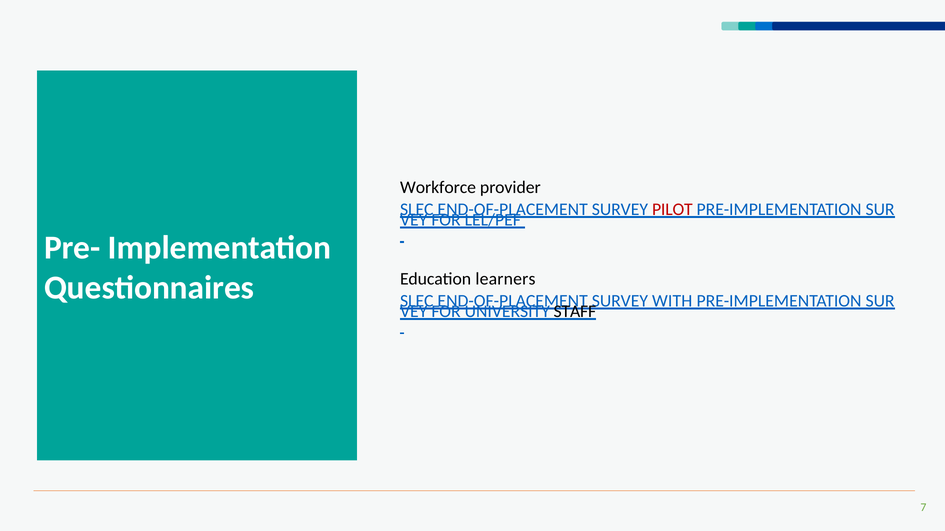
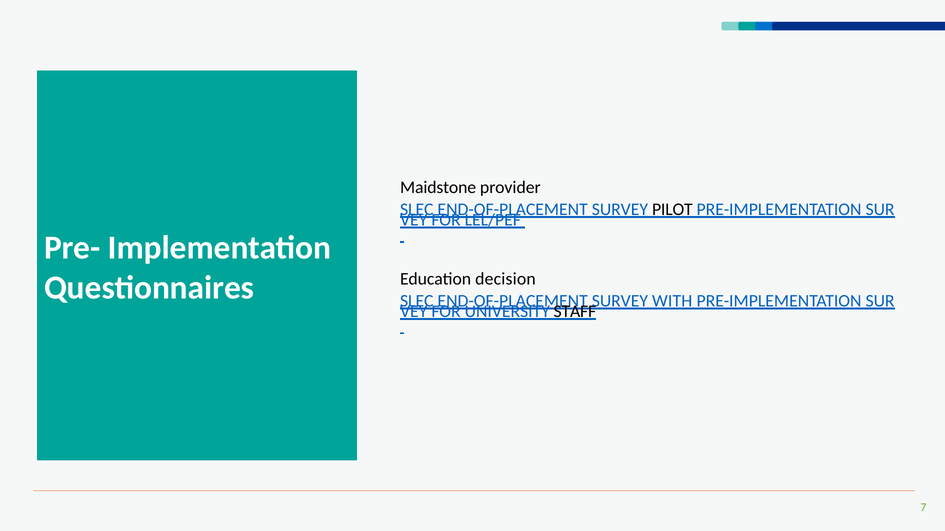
Workforce: Workforce -> Maidstone
PILOT colour: red -> black
learners: learners -> decision
